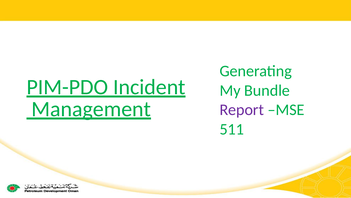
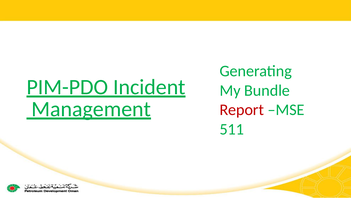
Report colour: purple -> red
